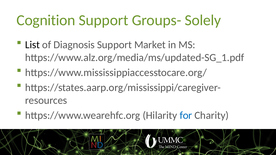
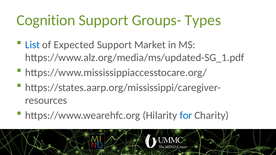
Solely: Solely -> Types
List colour: black -> blue
Diagnosis: Diagnosis -> Expected
